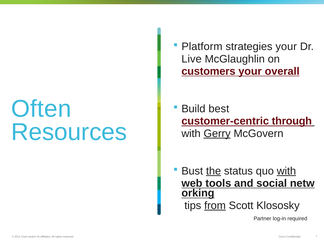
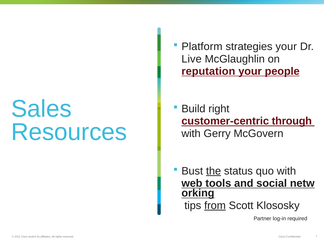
customers: customers -> reputation
overall: overall -> people
Often: Often -> Sales
best: best -> right
Gerry underline: present -> none
with at (286, 171) underline: present -> none
